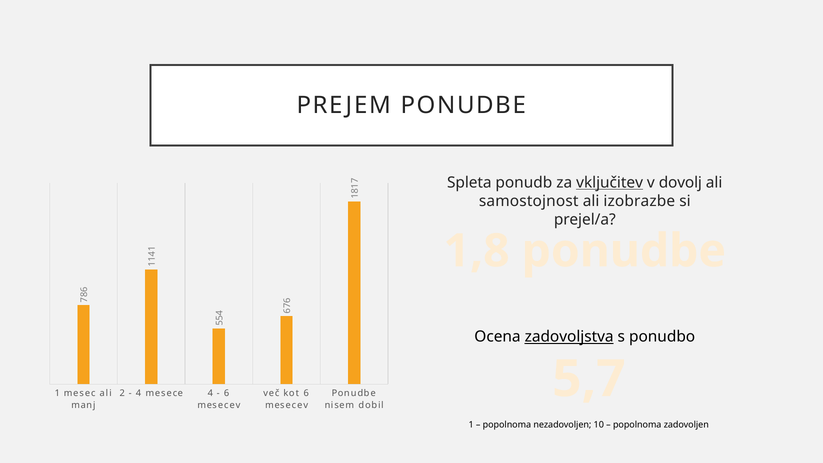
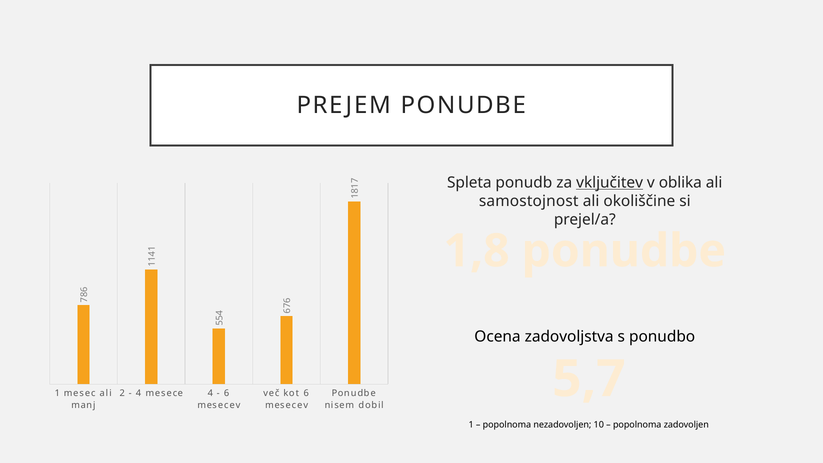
dovolj: dovolj -> oblika
izobrazbe: izobrazbe -> okoliščine
zadovoljstva underline: present -> none
